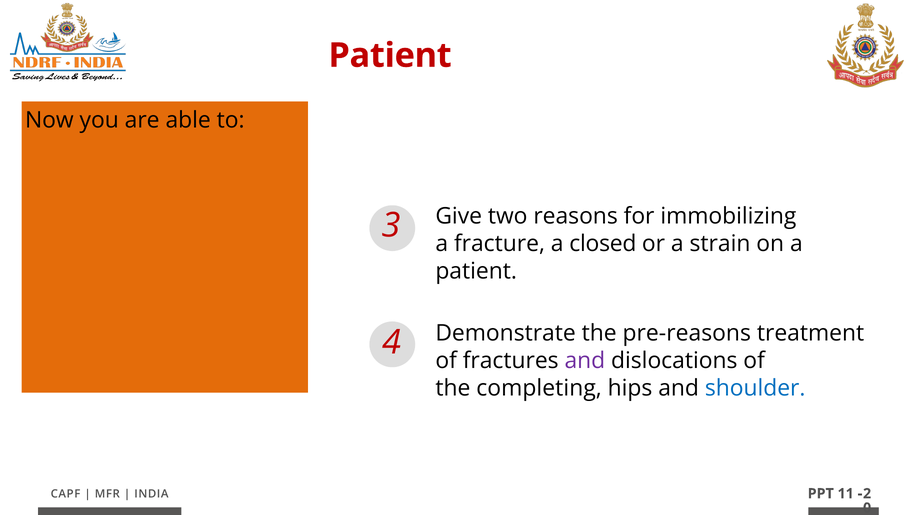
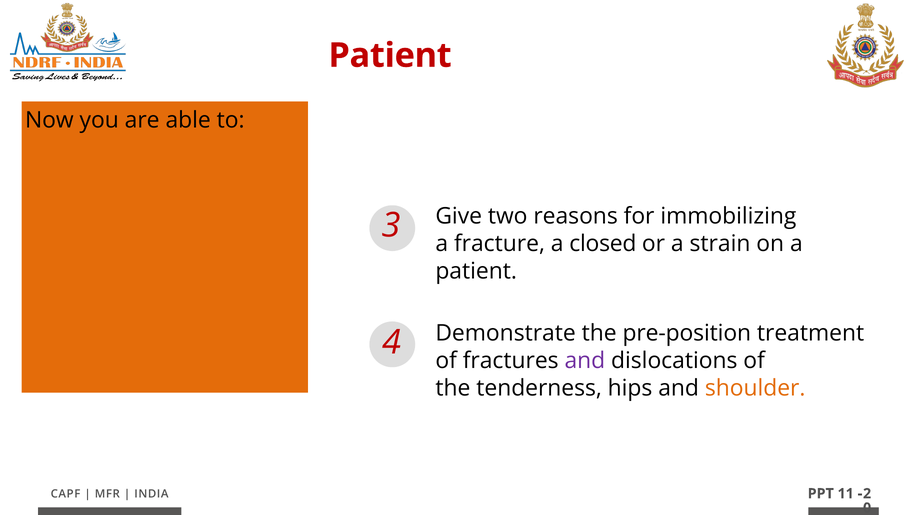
pre-reasons: pre-reasons -> pre-position
completing: completing -> tenderness
shoulder colour: blue -> orange
